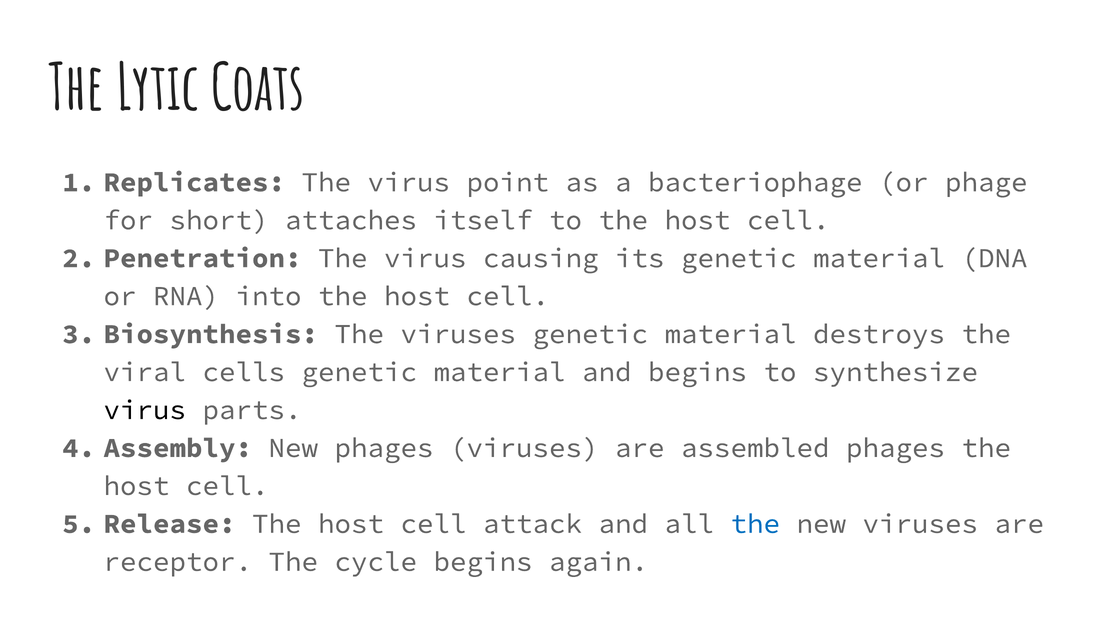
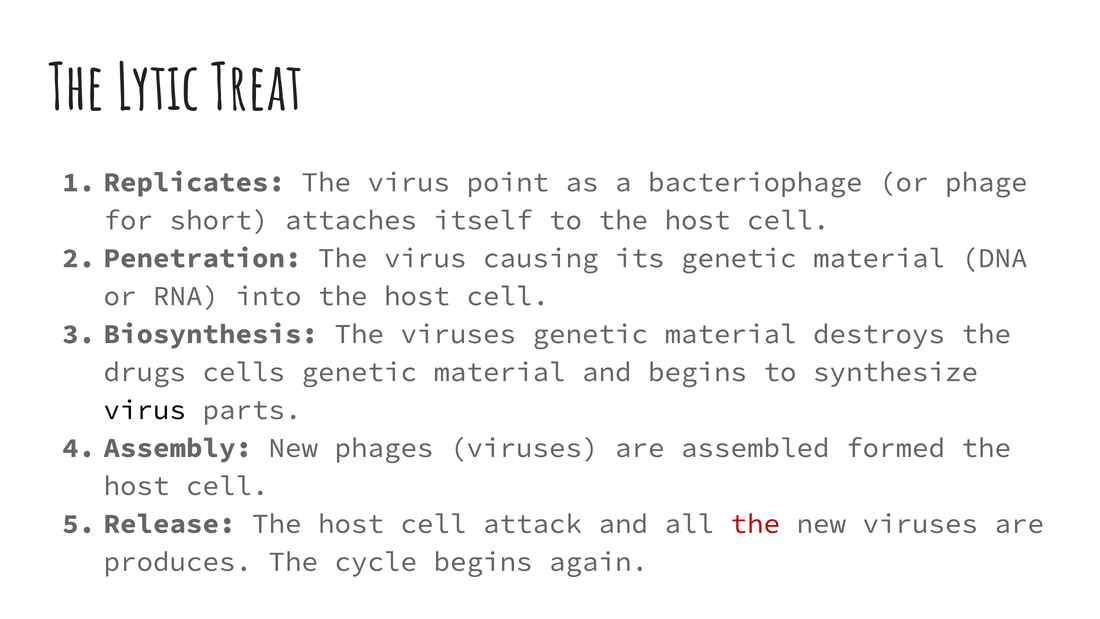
Coats: Coats -> Treat
viral: viral -> drugs
assembled phages: phages -> formed
the at (755, 524) colour: blue -> red
receptor: receptor -> produces
